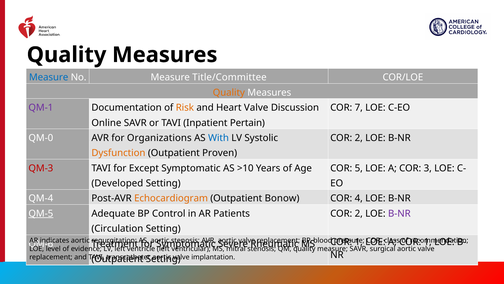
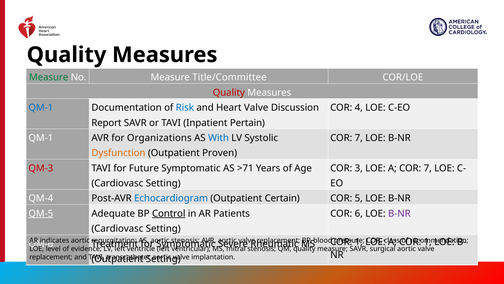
Measure at (49, 77) colour: blue -> green
Quality at (229, 92) colour: orange -> red
QM-1 at (41, 108) colour: purple -> blue
Risk colour: orange -> blue
7: 7 -> 4
Online: Online -> Report
QM-0 at (41, 138): QM-0 -> QM-1
2 at (359, 138): 2 -> 7
Except: Except -> Future
>10: >10 -> >71
5: 5 -> 3
A COR 3: 3 -> 7
Developed at (117, 183): Developed -> Cardiovasc
Echocardiogram colour: orange -> blue
Bonow: Bonow -> Certain
4: 4 -> 5
Control underline: none -> present
2 at (359, 213): 2 -> 6
Circulation at (117, 228): Circulation -> Cardiovasc
